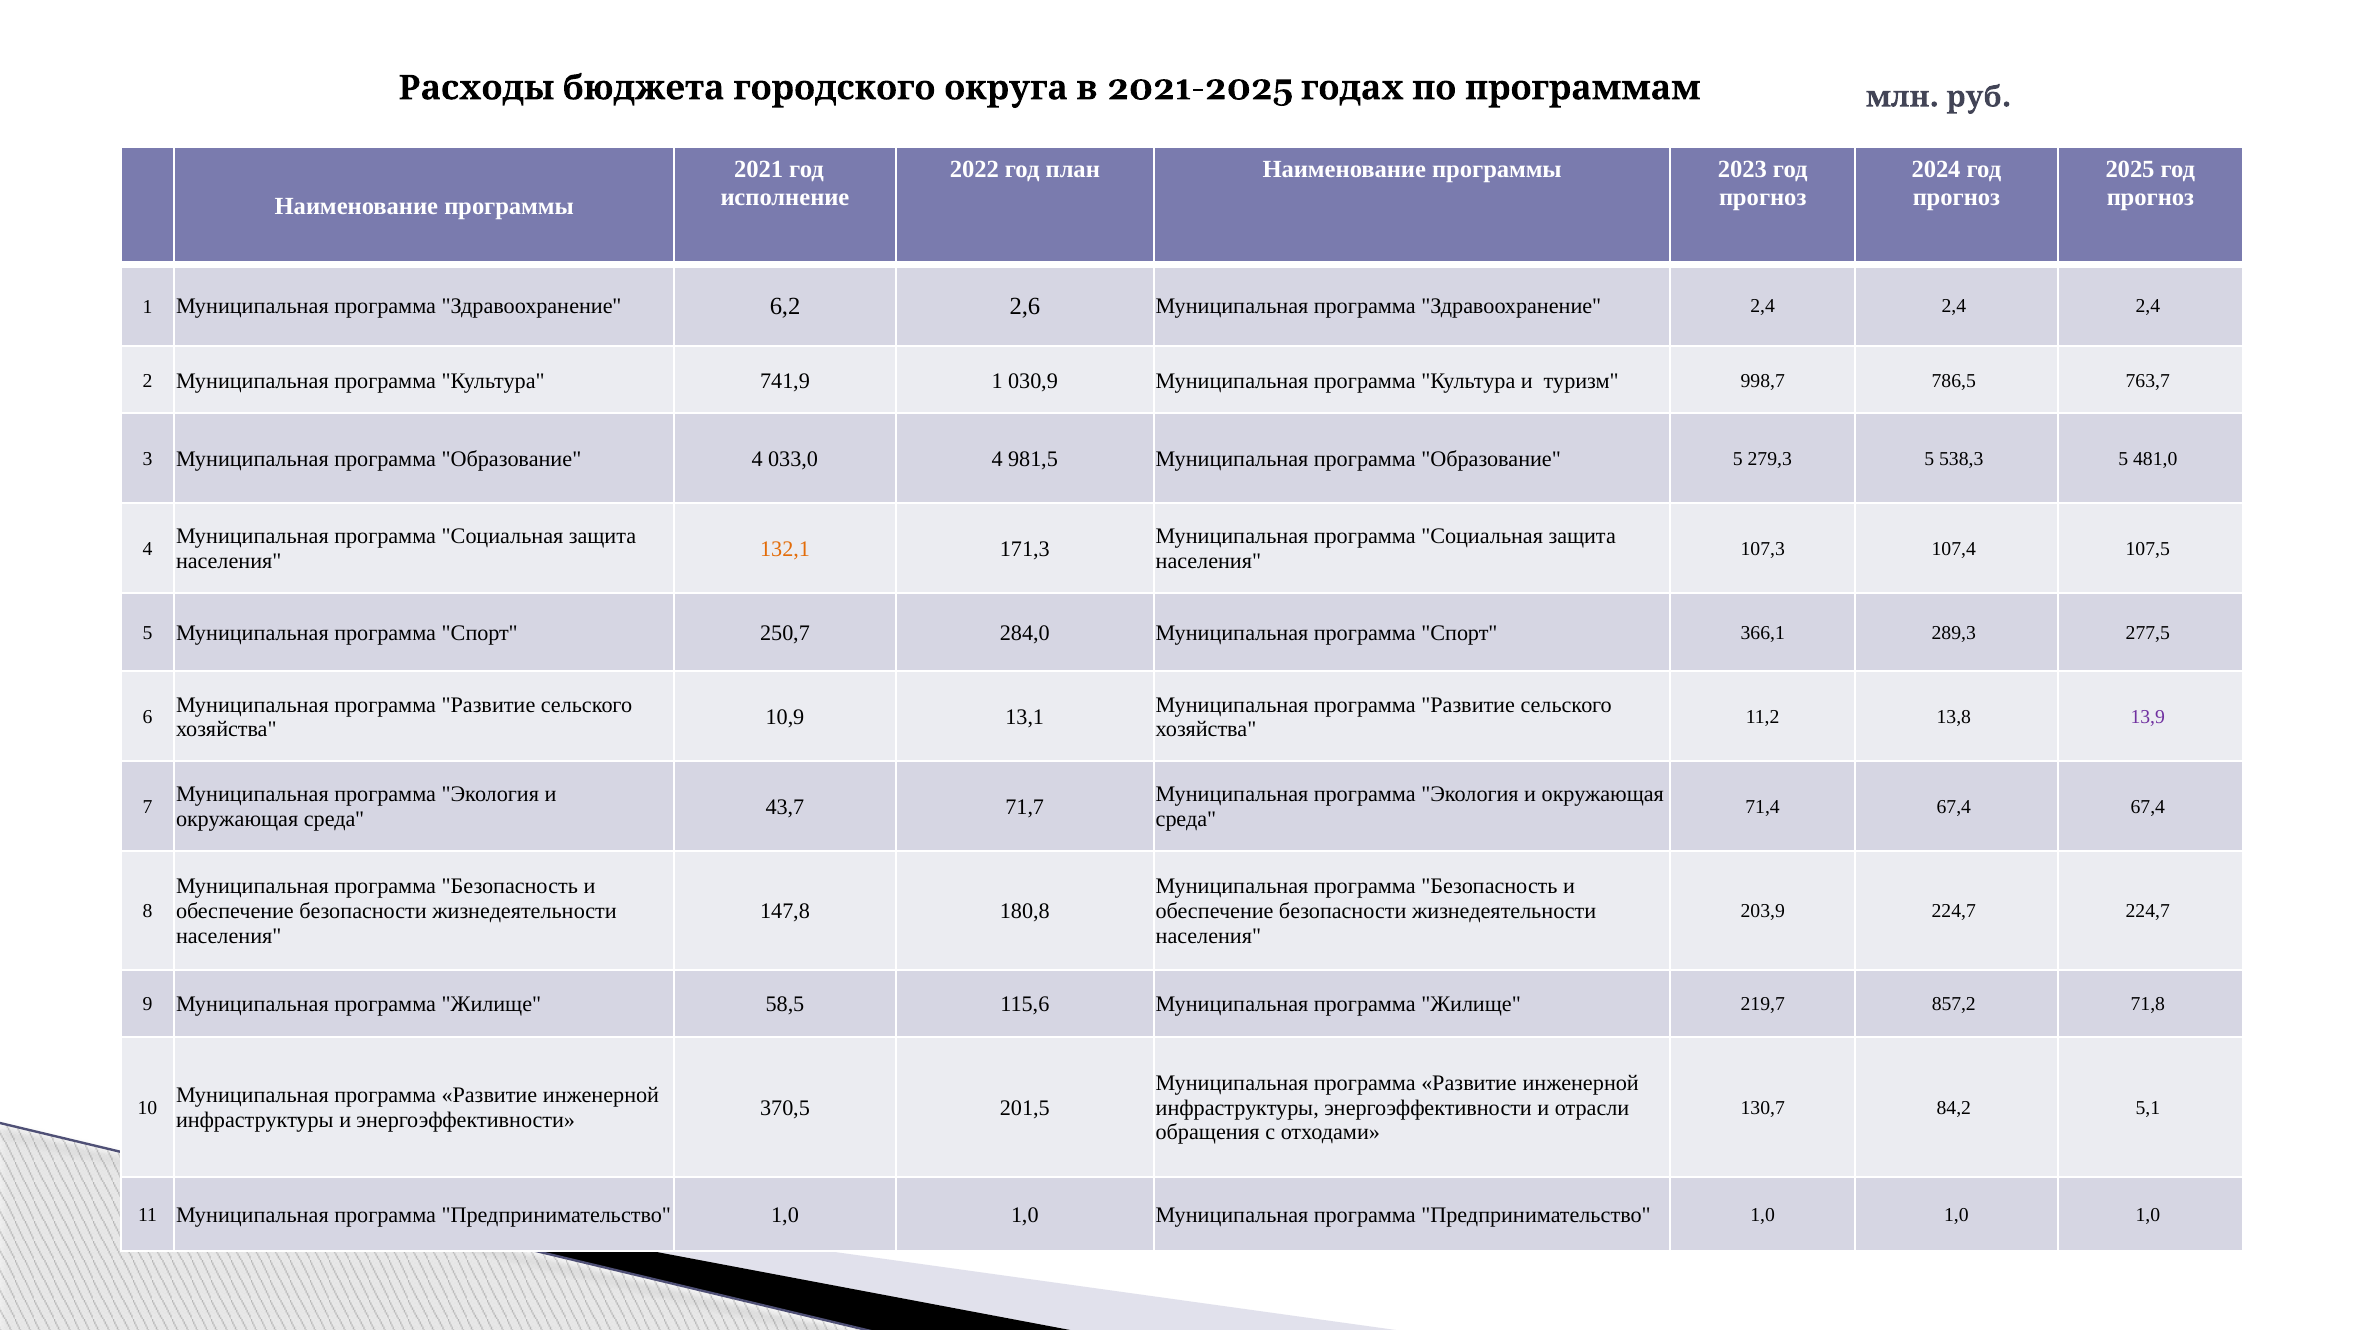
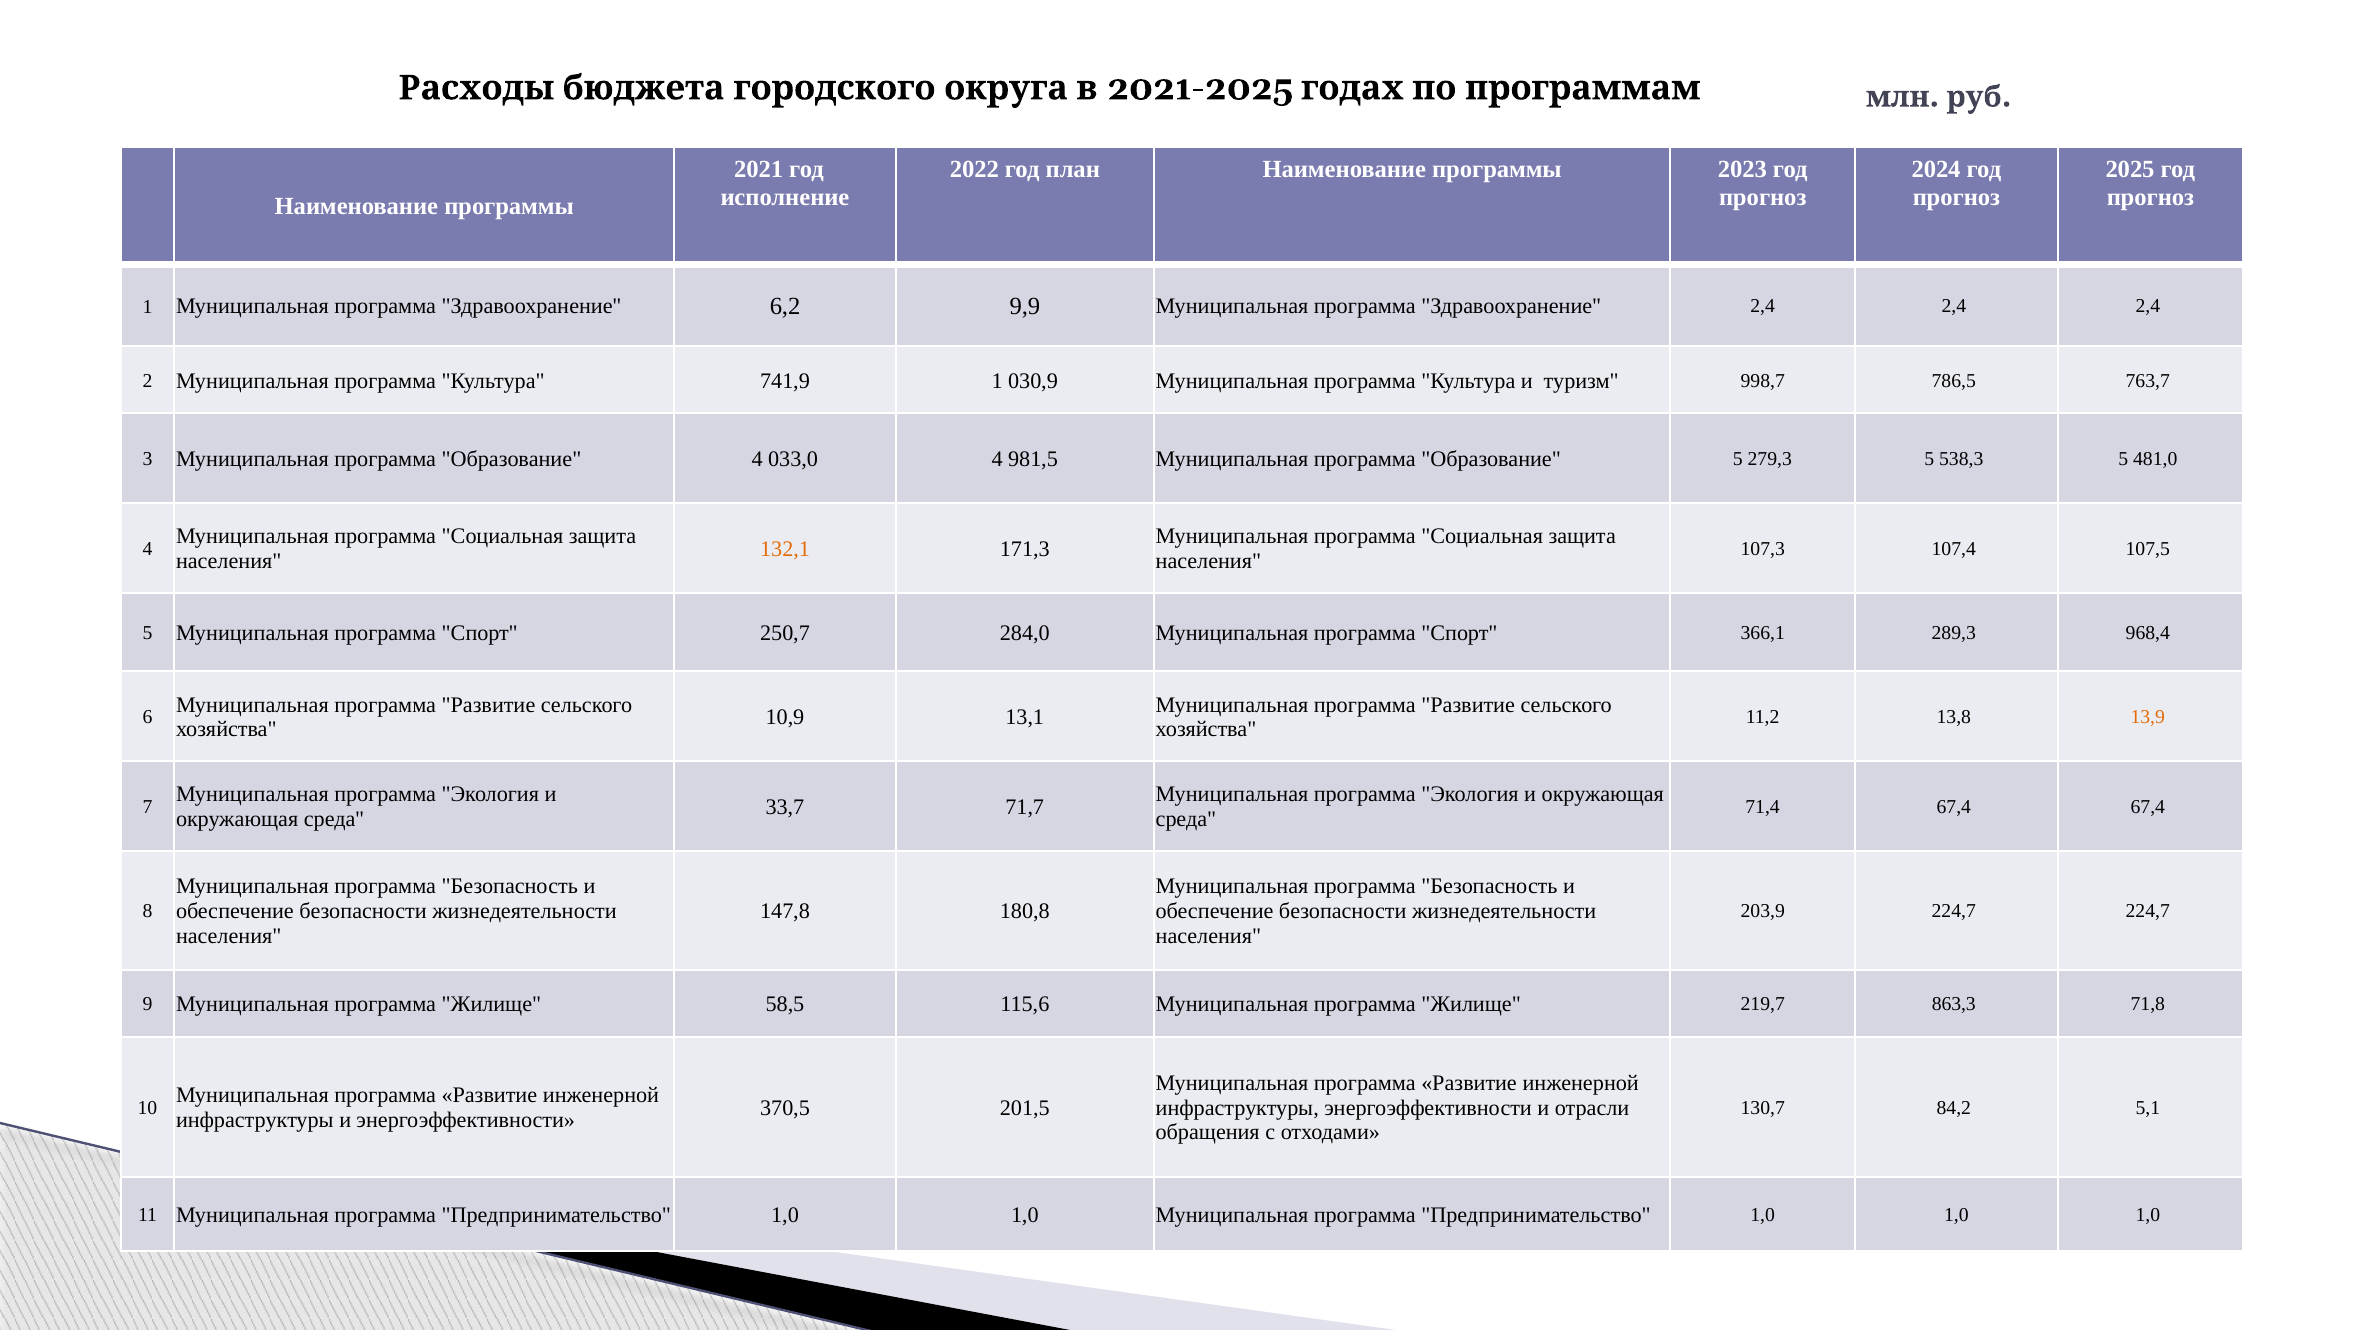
2,6: 2,6 -> 9,9
277,5: 277,5 -> 968,4
13,9 colour: purple -> orange
43,7: 43,7 -> 33,7
857,2: 857,2 -> 863,3
